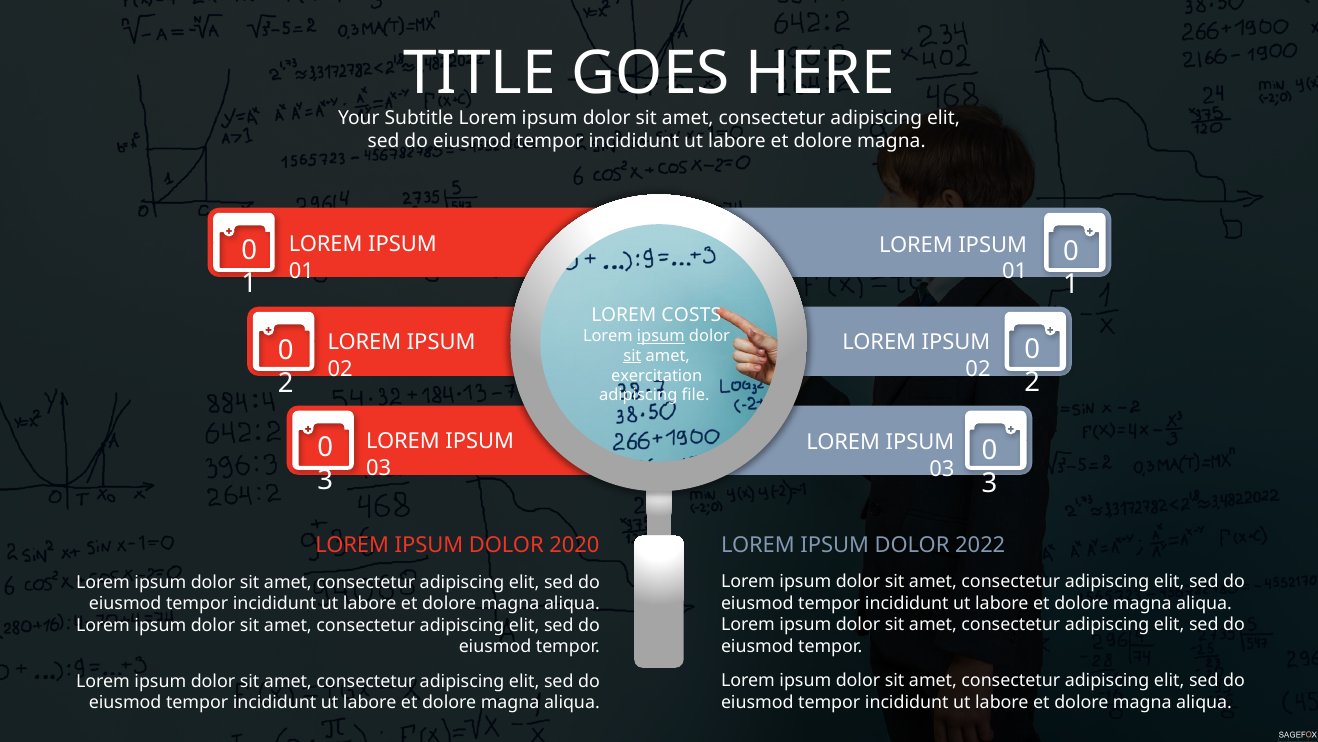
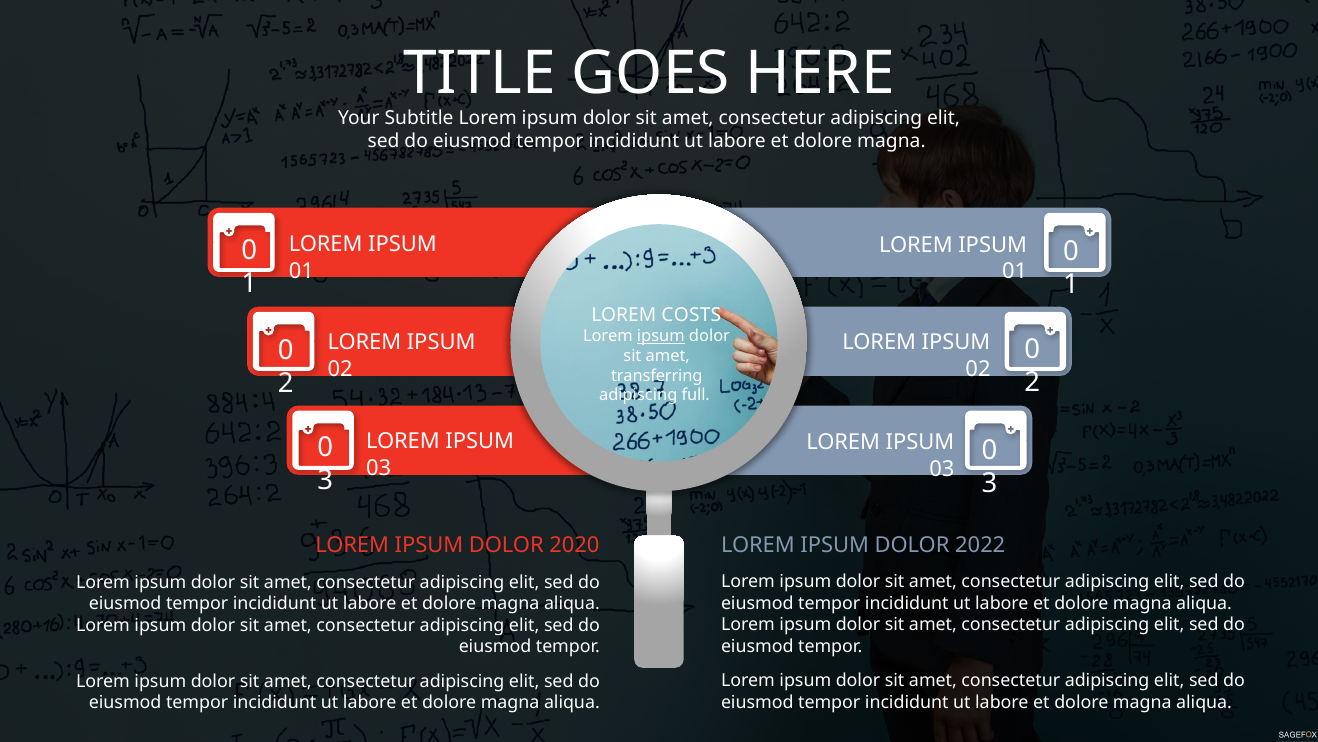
sit at (632, 355) underline: present -> none
exercitation: exercitation -> transferring
file: file -> full
